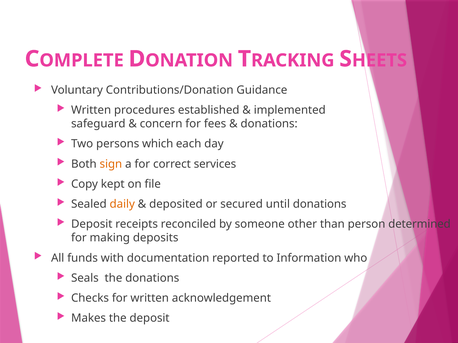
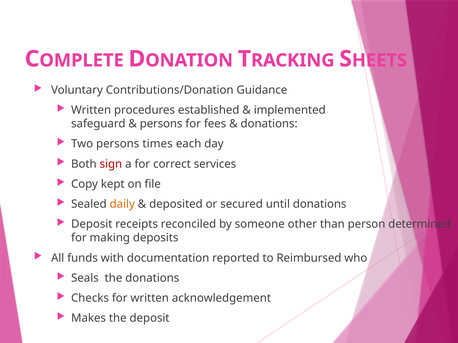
concern at (161, 124): concern -> persons
which: which -> times
sign colour: orange -> red
Information: Information -> Reimbursed
